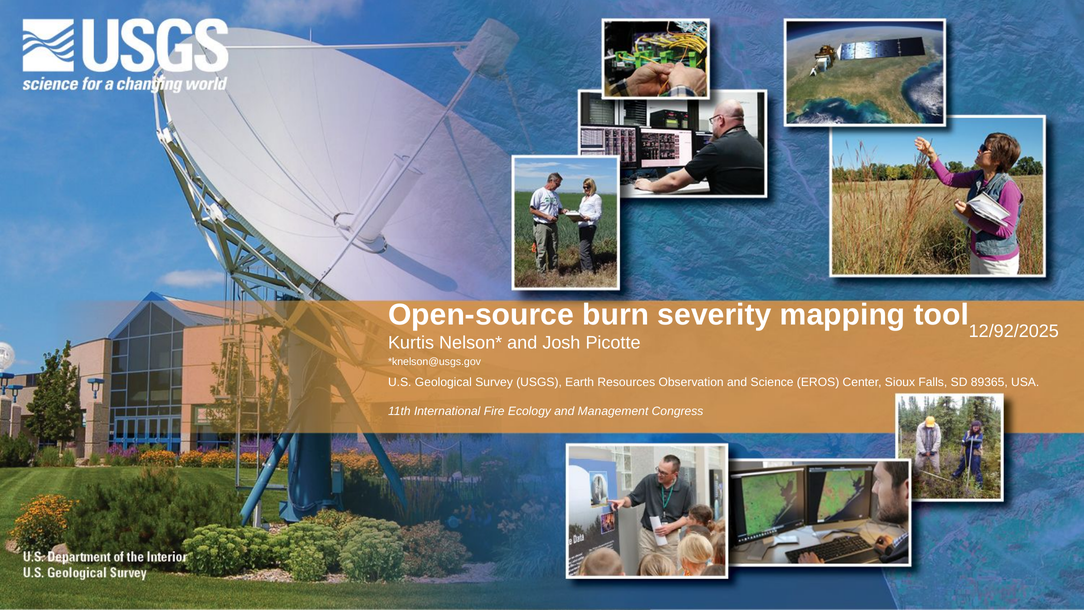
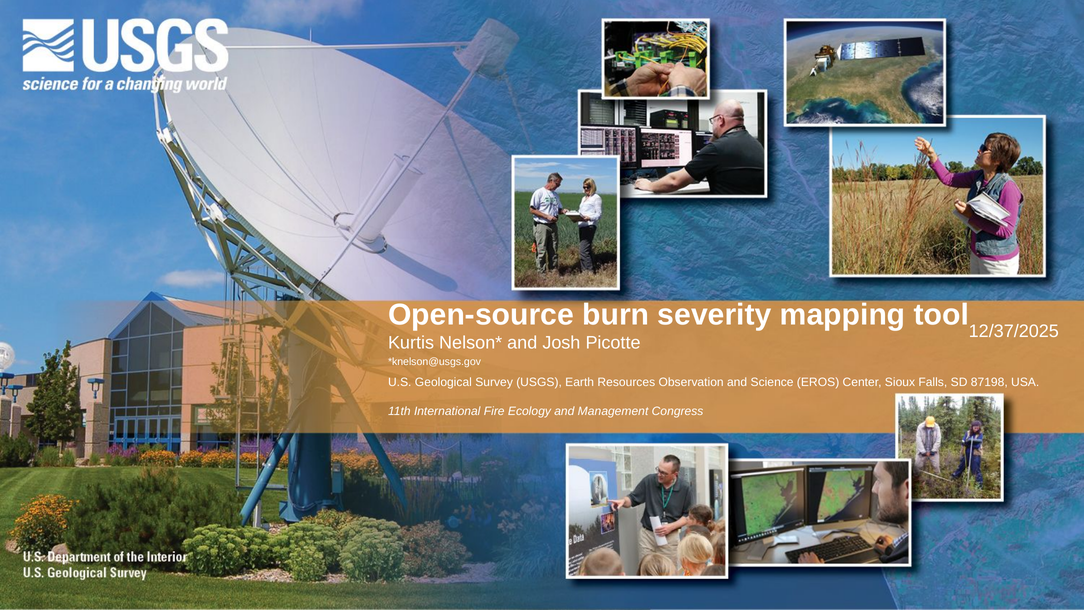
12/92/2025: 12/92/2025 -> 12/37/2025
89365: 89365 -> 87198
